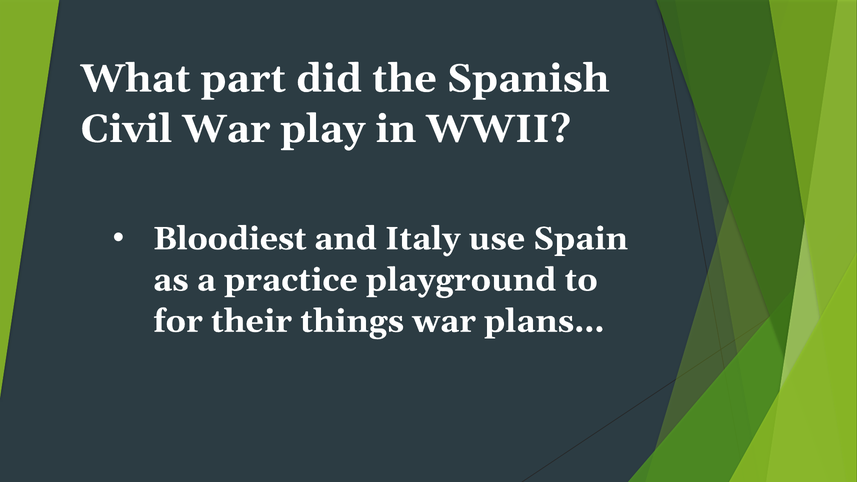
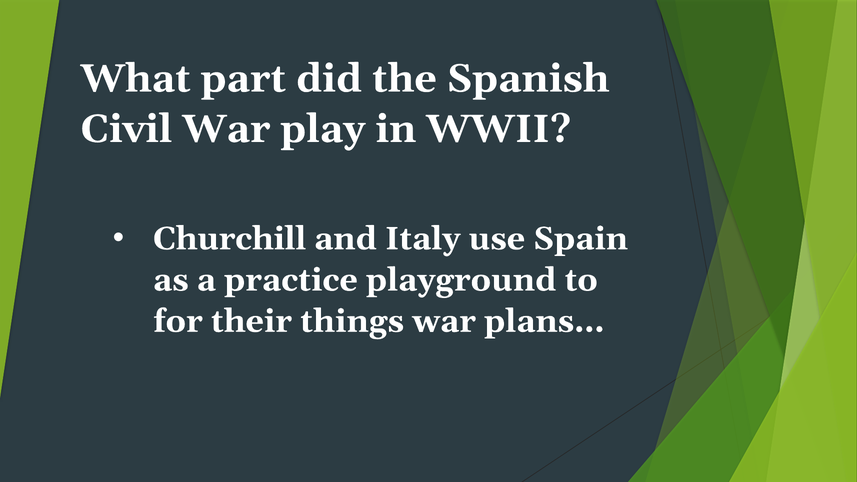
Bloodiest: Bloodiest -> Churchill
